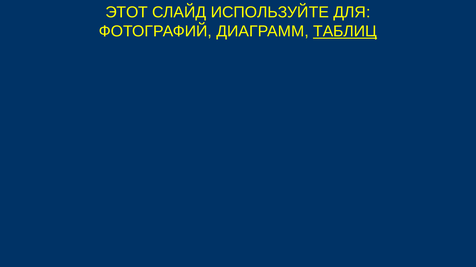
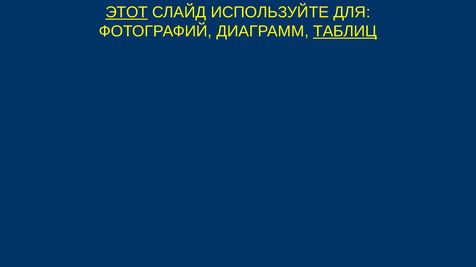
ЭТОТ underline: none -> present
